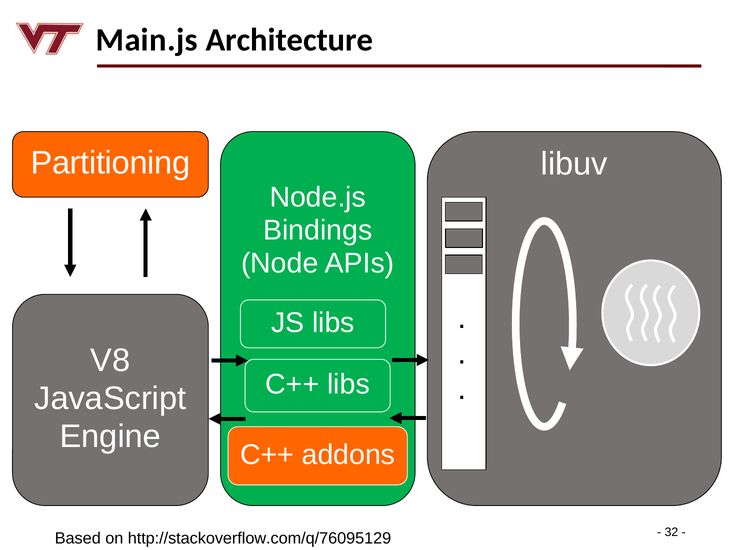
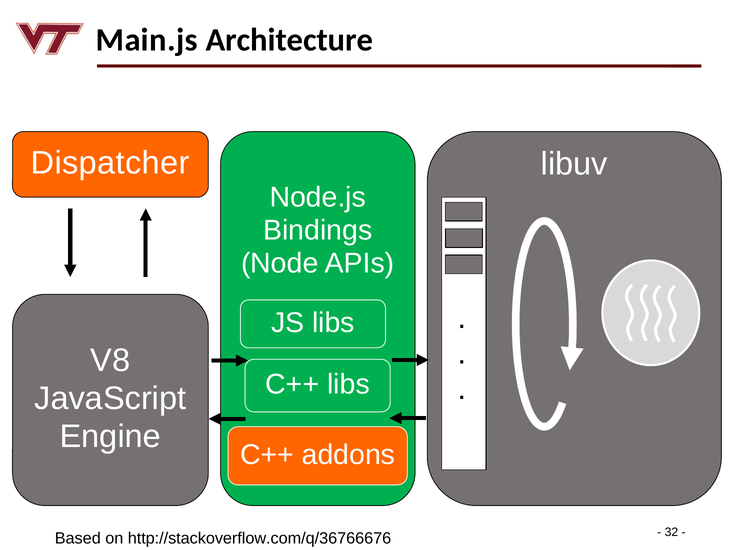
Partitioning: Partitioning -> Dispatcher
http://stackoverflow.com/q/76095129: http://stackoverflow.com/q/76095129 -> http://stackoverflow.com/q/36766676
